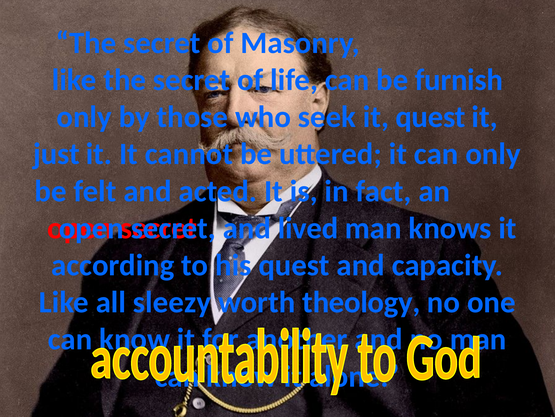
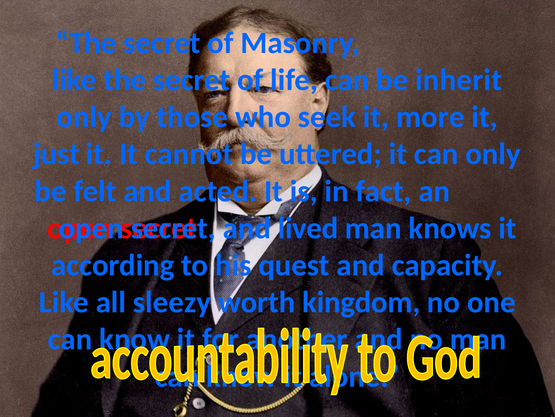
furnish: furnish -> inherit
it quest: quest -> more
theology: theology -> kingdom
